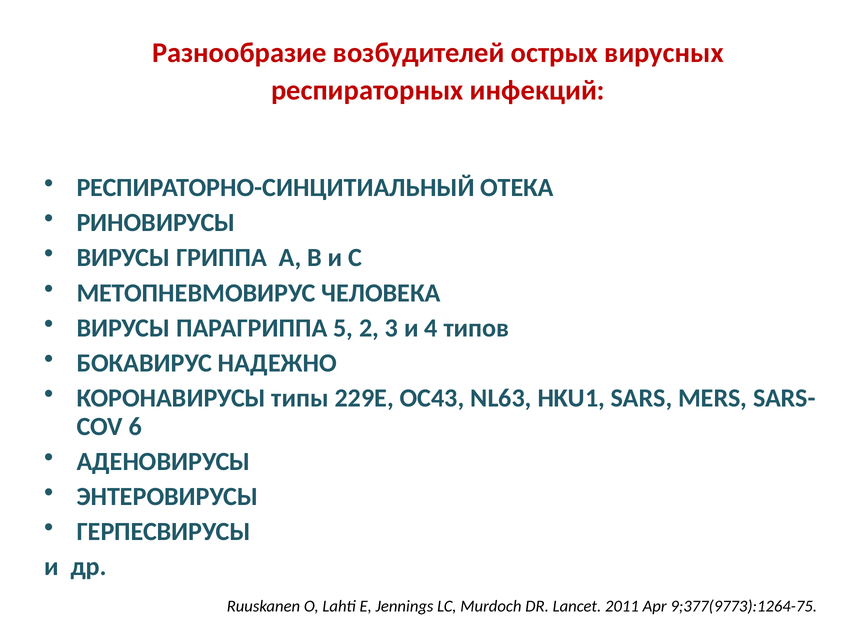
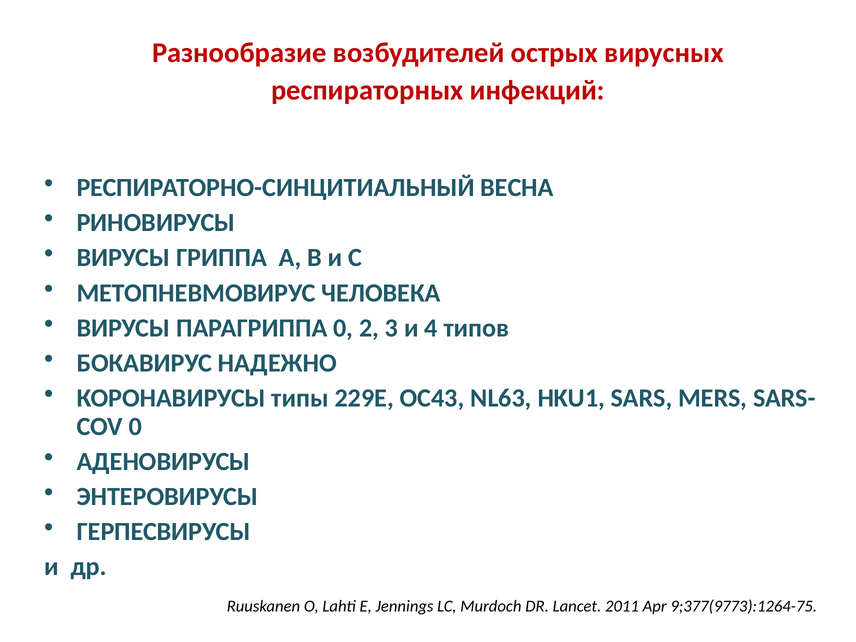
ОТЕКА: ОТЕКА -> ВЕСНА
ПАРАГРИППА 5: 5 -> 0
6 at (135, 426): 6 -> 0
